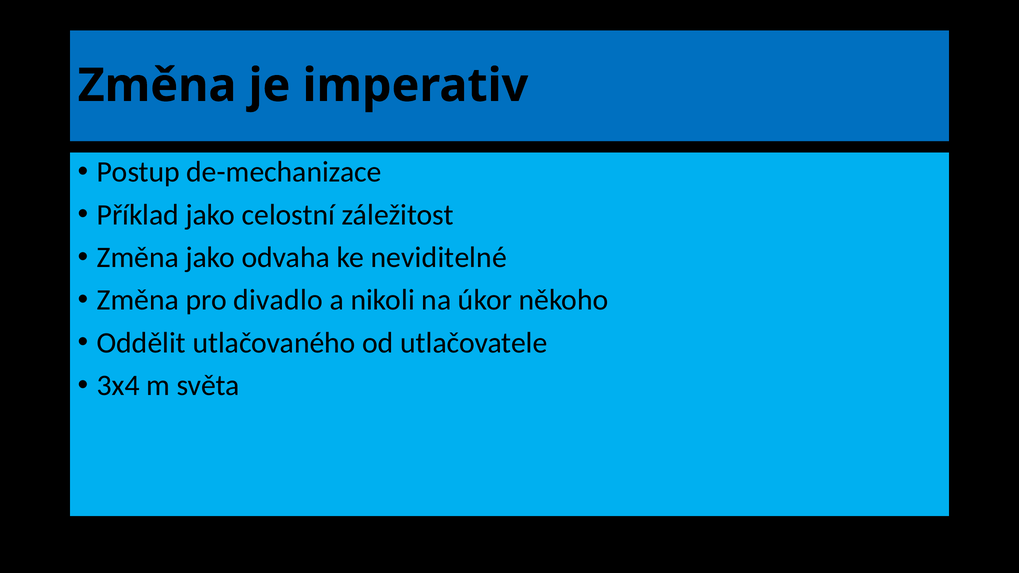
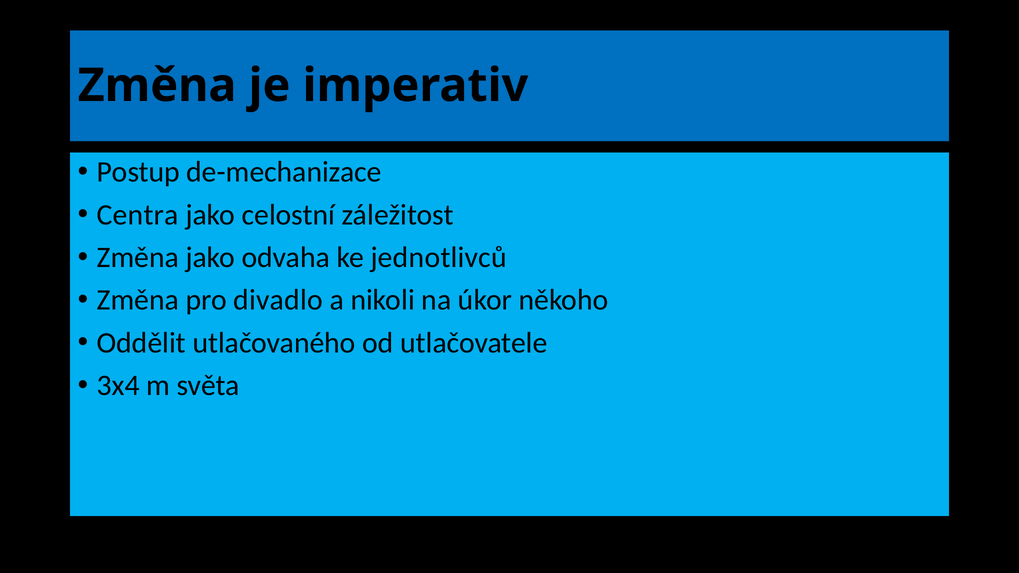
Příklad: Příklad -> Centra
neviditelné: neviditelné -> jednotlivců
